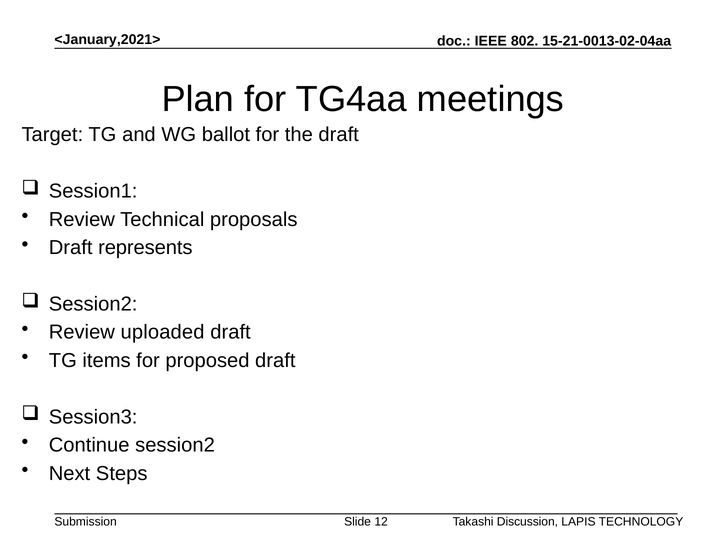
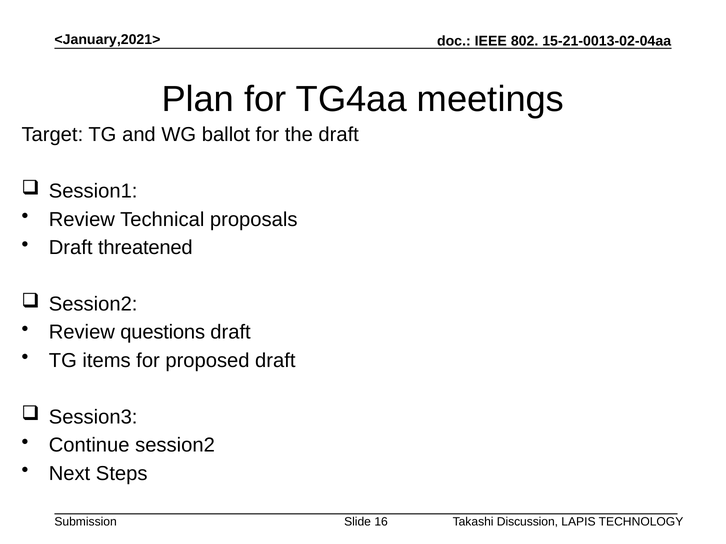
represents: represents -> threatened
uploaded: uploaded -> questions
12: 12 -> 16
